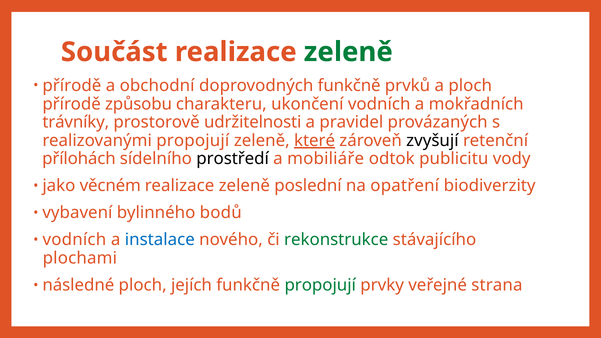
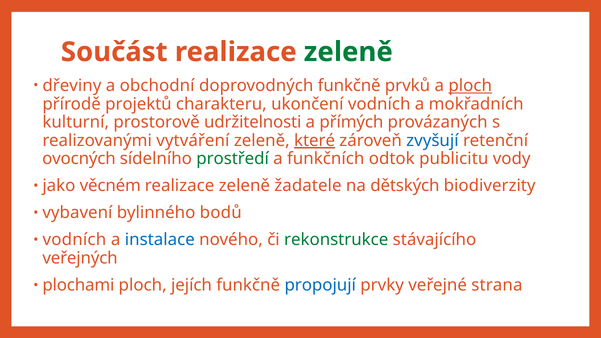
přírodě at (72, 86): přírodě -> dřeviny
ploch at (470, 86) underline: none -> present
způsobu: způsobu -> projektů
trávníky: trávníky -> kulturní
pravidel: pravidel -> přímých
realizovanými propojují: propojují -> vytváření
zvyšují colour: black -> blue
přílohách: přílohách -> ovocných
prostředí colour: black -> green
mobiliáře: mobiliáře -> funkčních
poslední: poslední -> žadatele
opatření: opatření -> dětských
plochami: plochami -> veřejných
následné: následné -> plochami
propojují at (320, 285) colour: green -> blue
